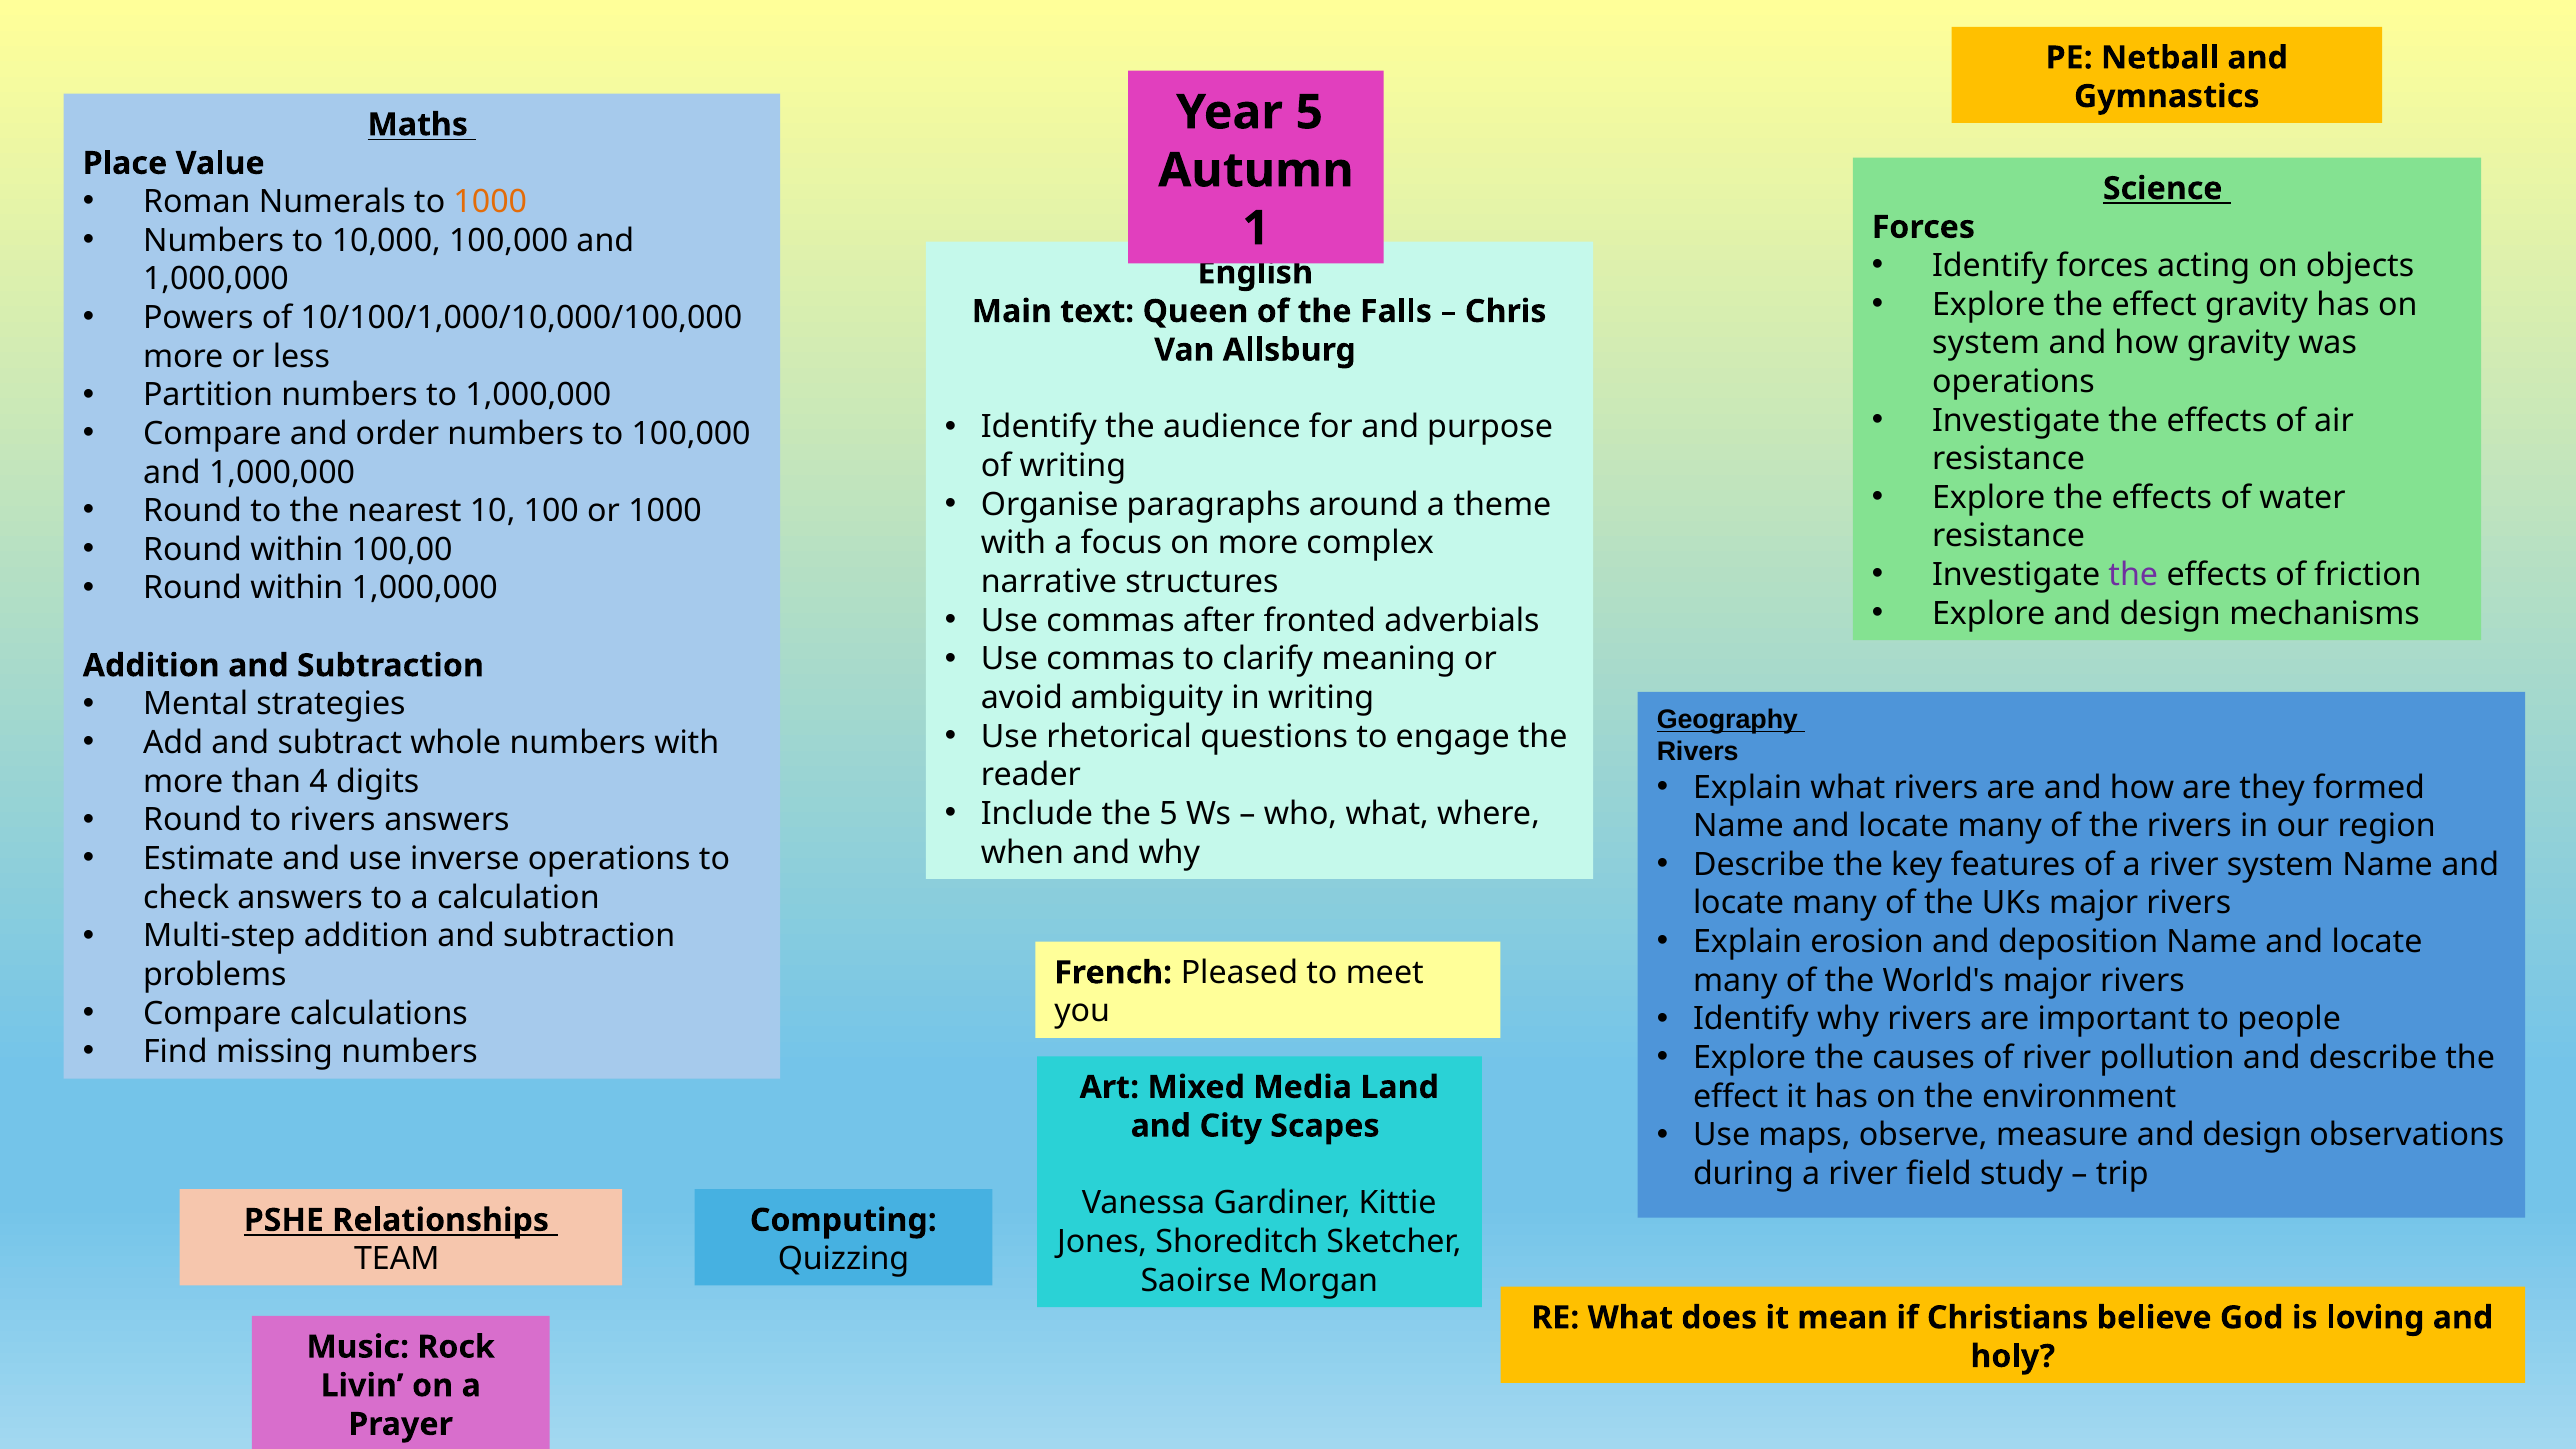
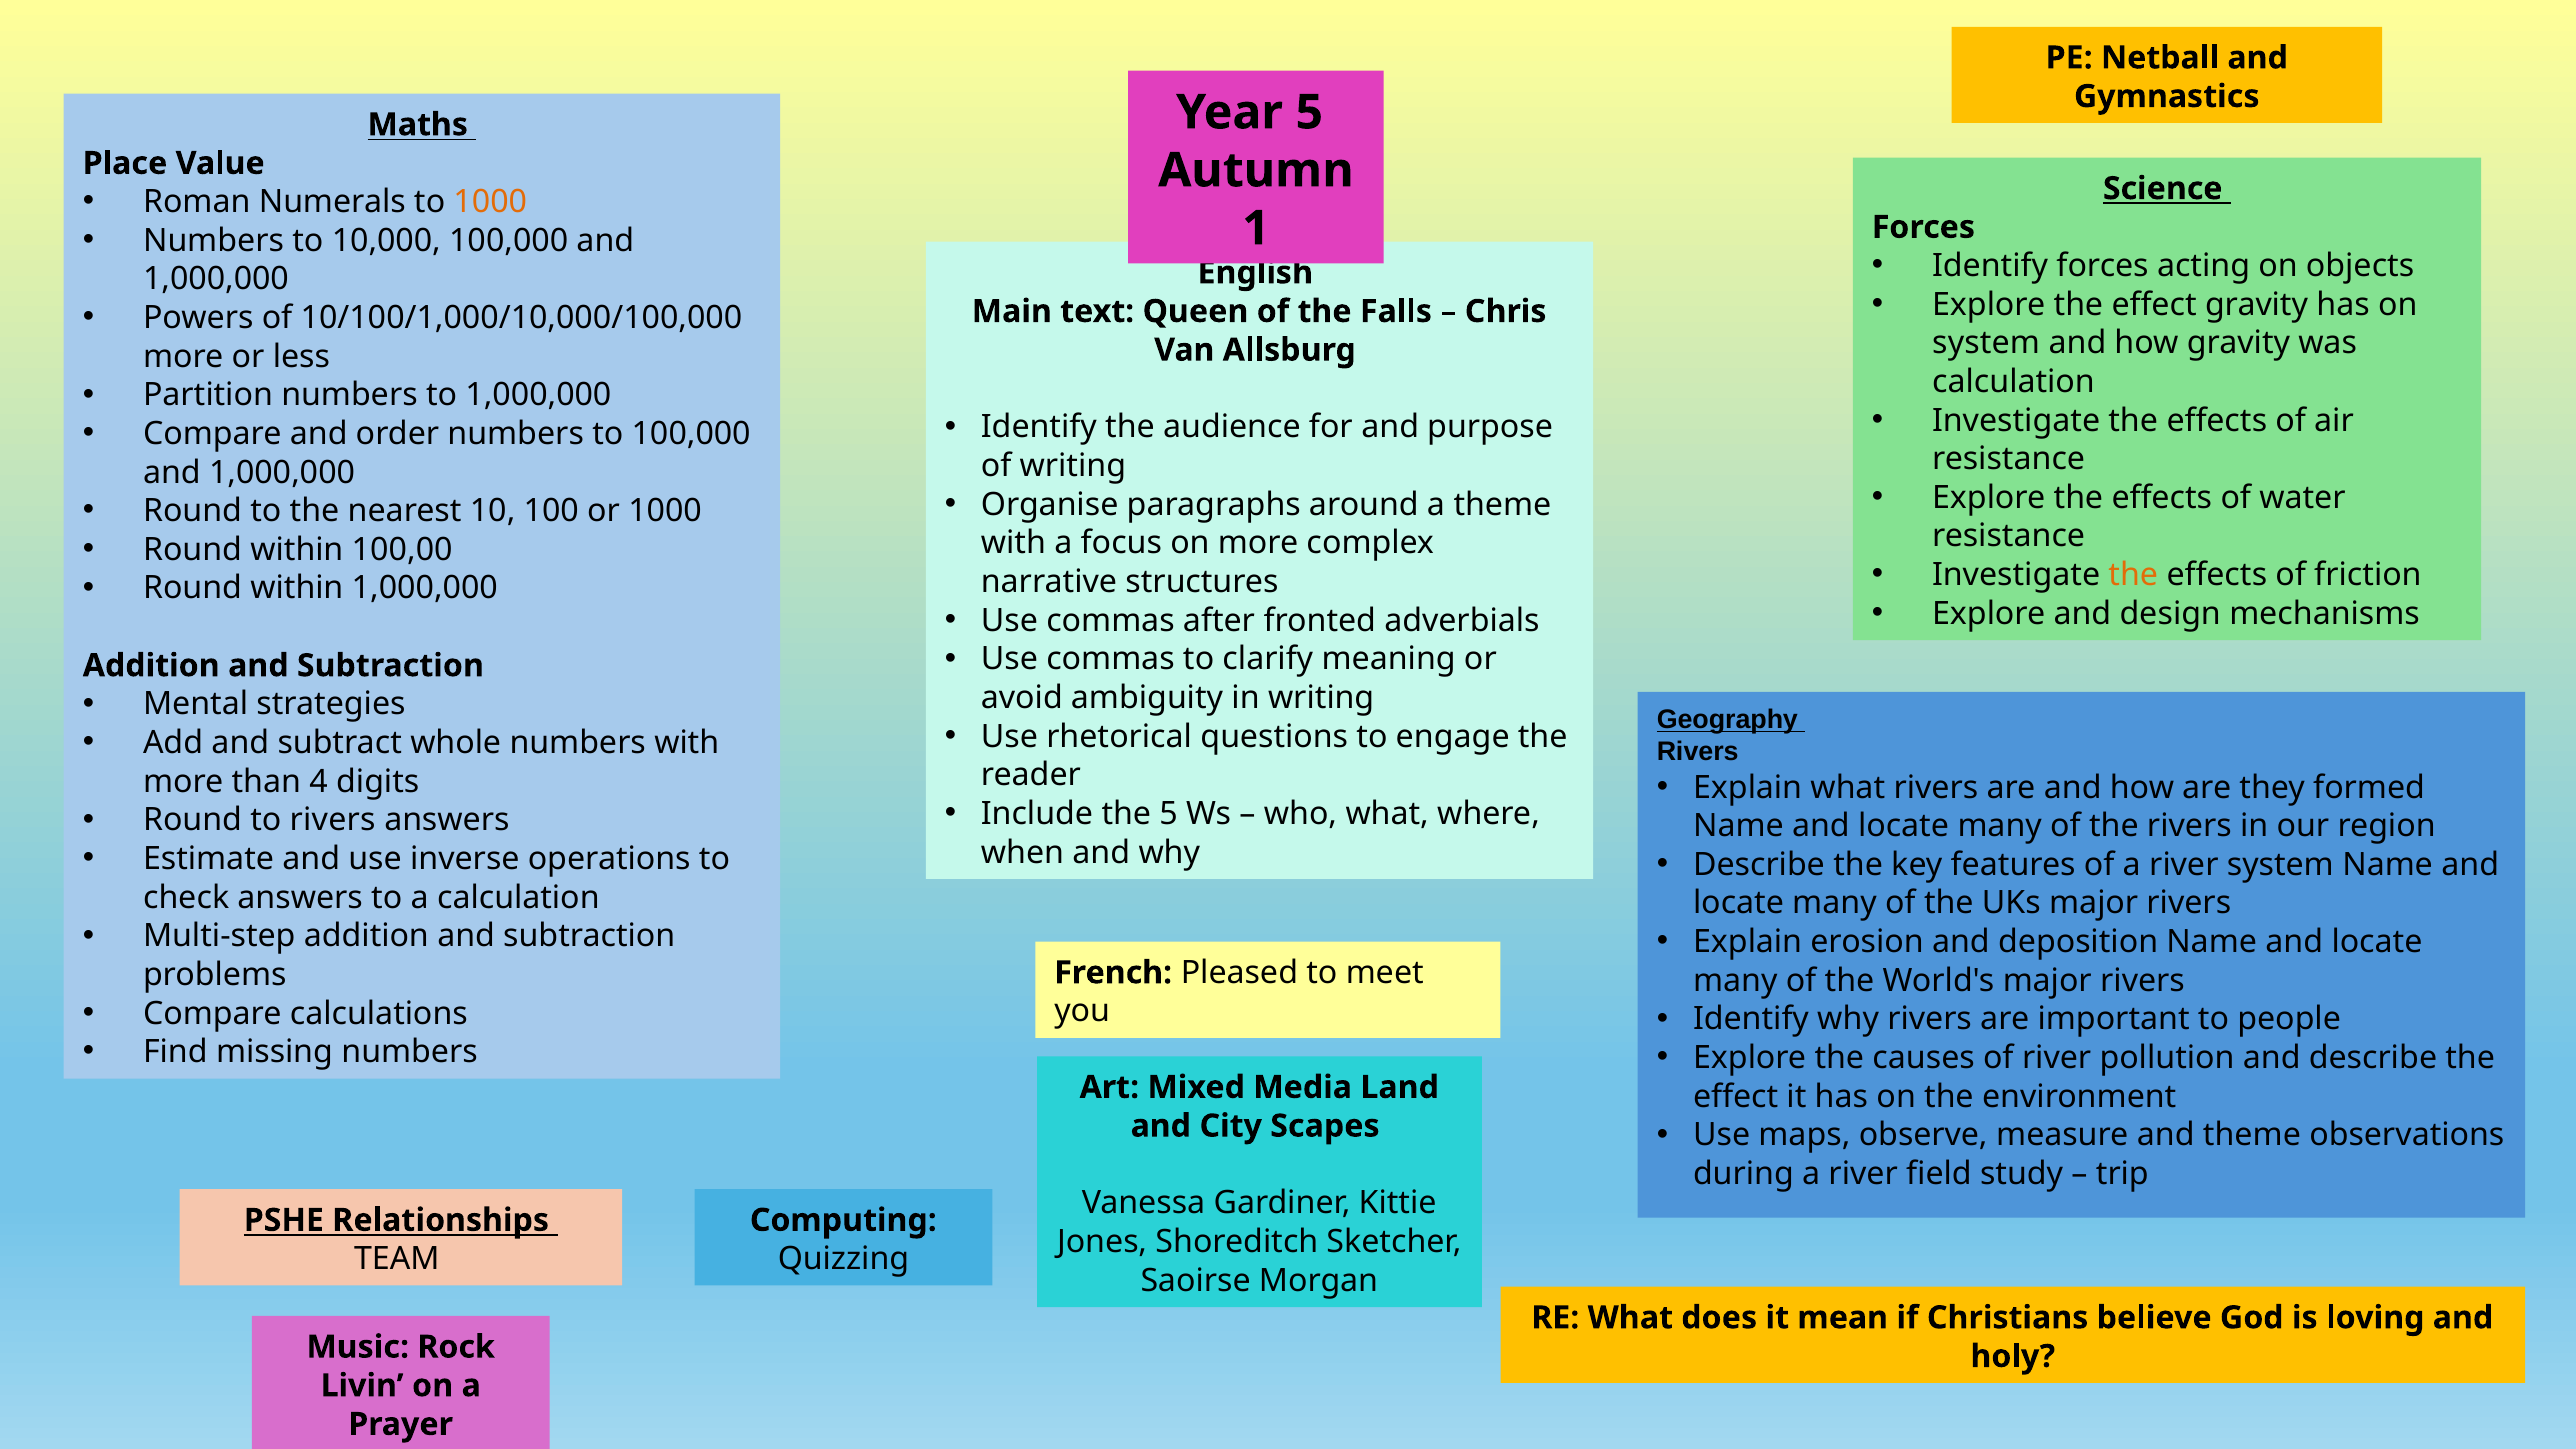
operations at (2014, 382): operations -> calculation
the at (2133, 575) colour: purple -> orange
measure and design: design -> theme
